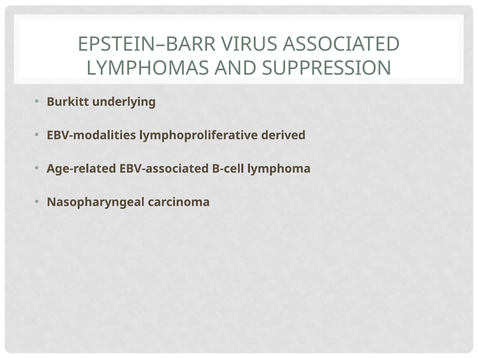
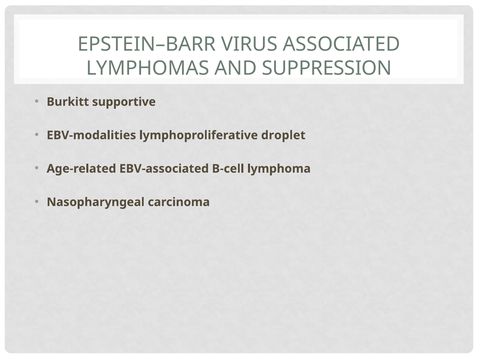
underlying: underlying -> supportive
derived: derived -> droplet
